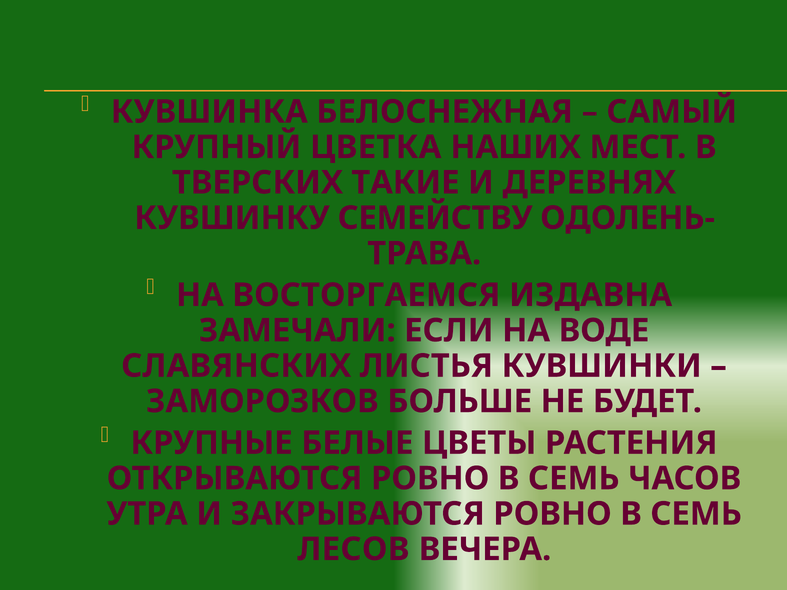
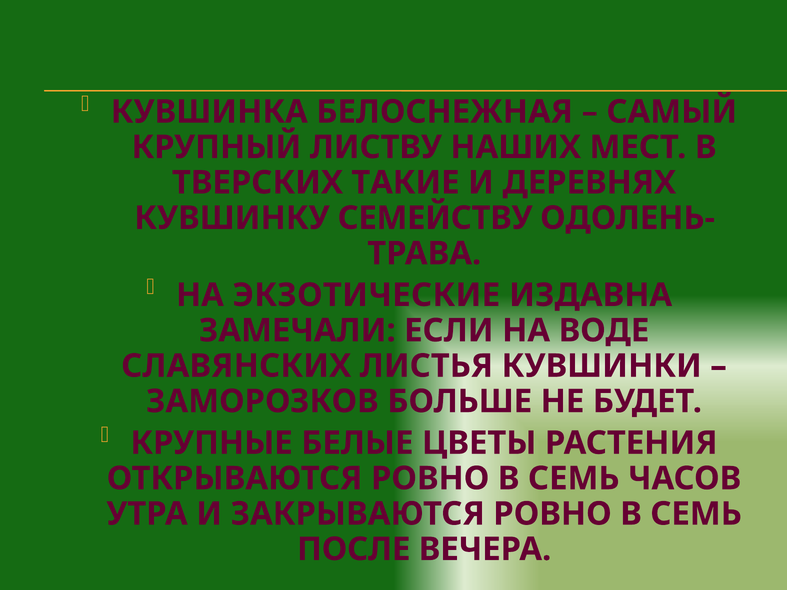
ЦВЕТКА: ЦВЕТКА -> ЛИСТВУ
ВОСТОРГАЕМСЯ: ВОСТОРГАЕМСЯ -> ЭКЗОТИЧЕСКИЕ
ЛЕСОВ: ЛЕСОВ -> ПОСЛЕ
